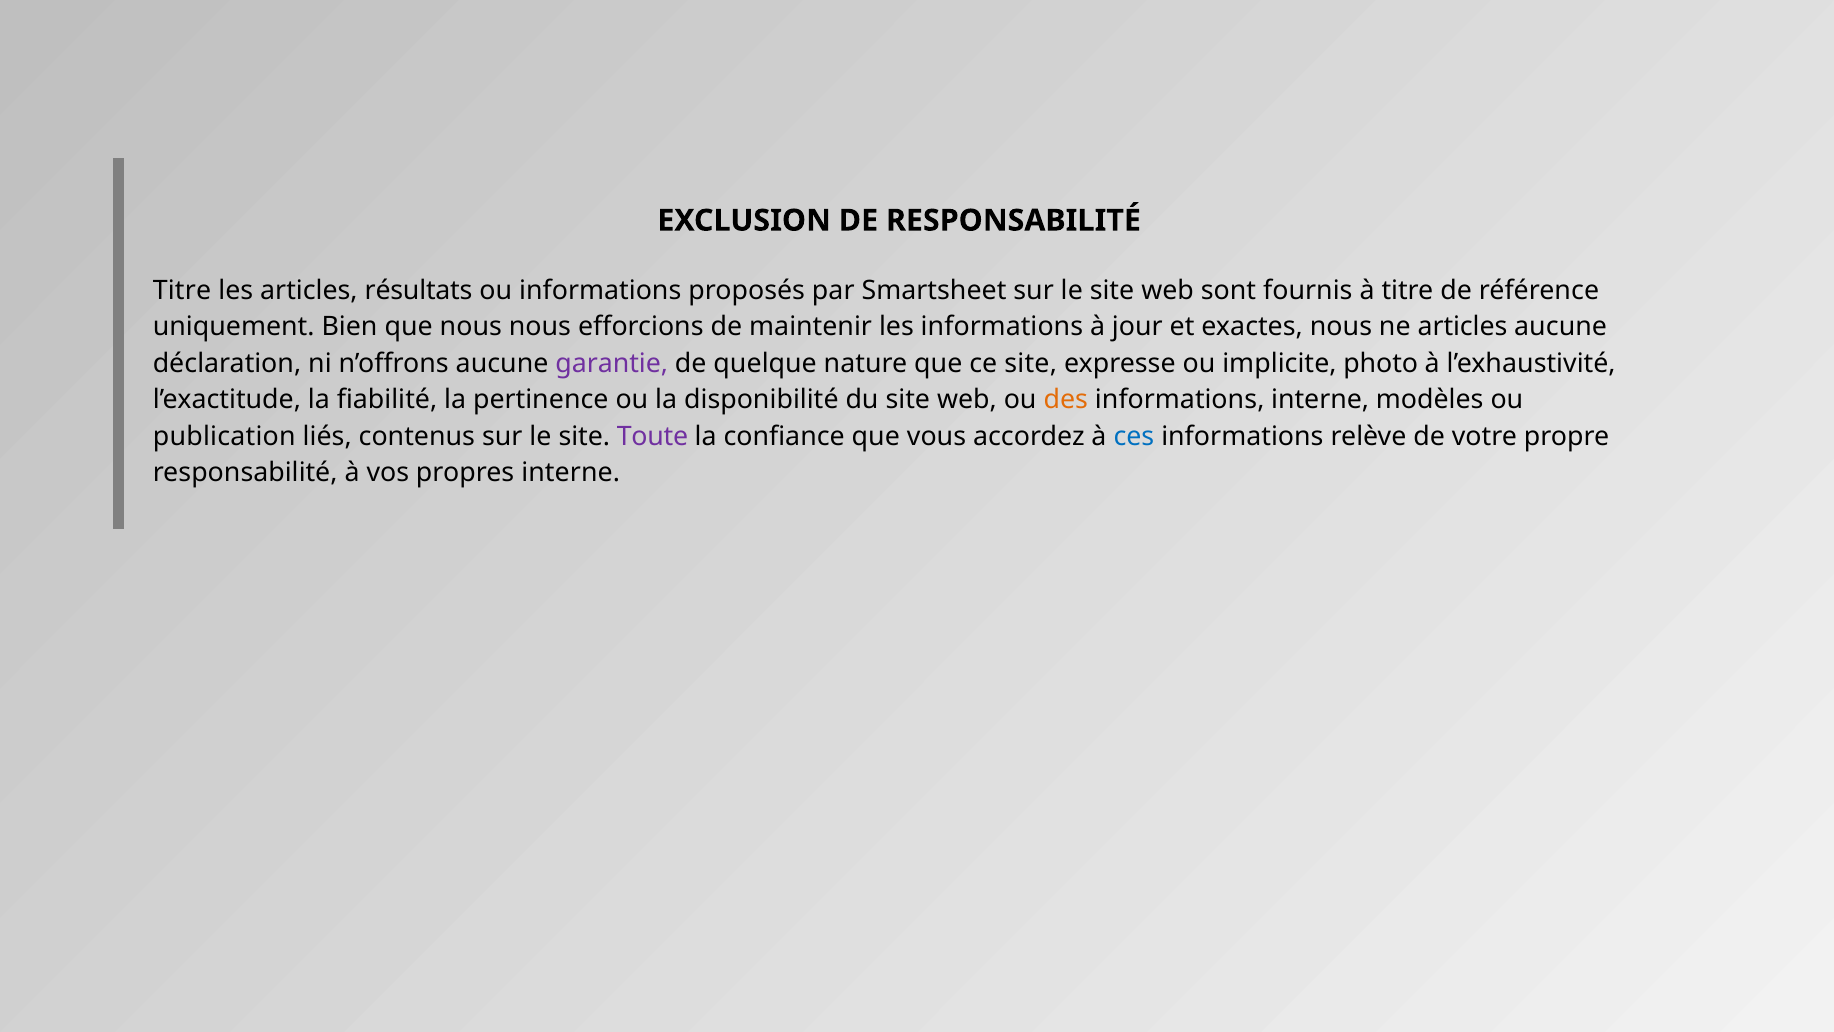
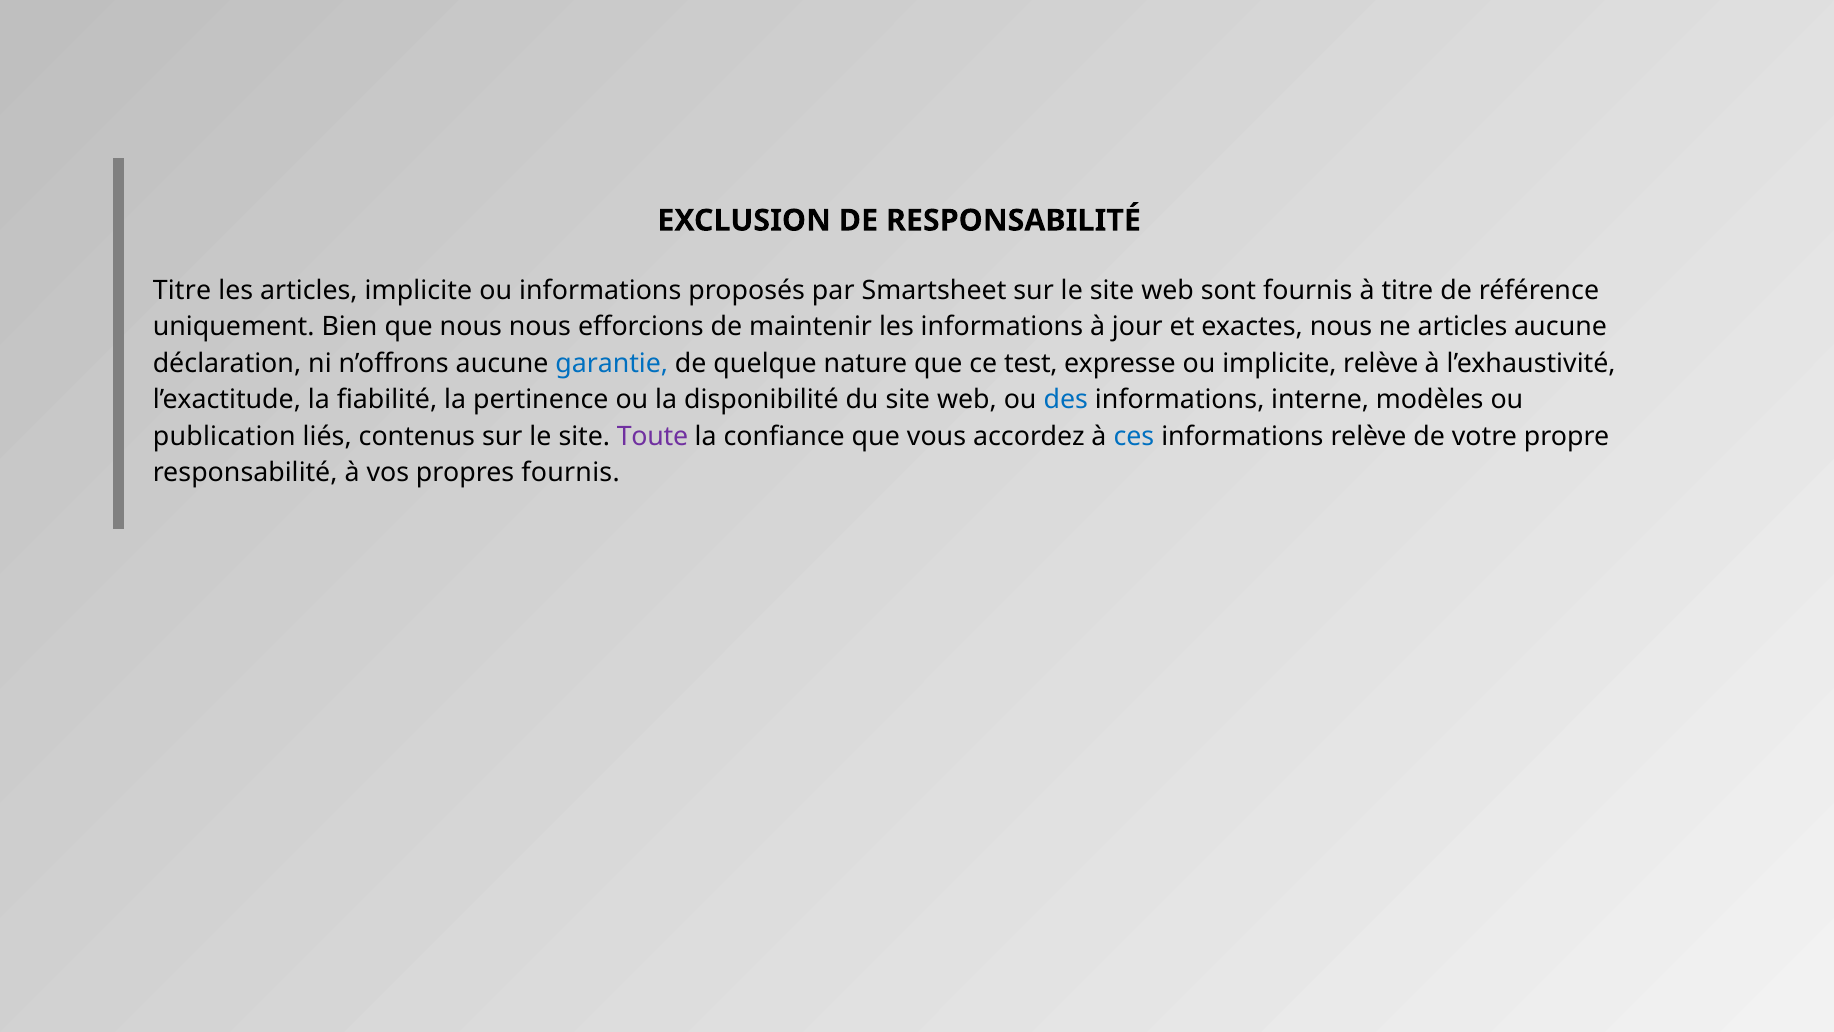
articles résultats: résultats -> implicite
garantie colour: purple -> blue
ce site: site -> test
implicite photo: photo -> relève
des colour: orange -> blue
propres interne: interne -> fournis
